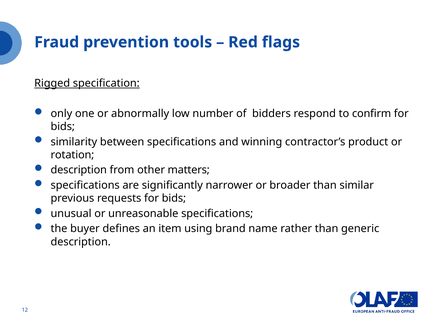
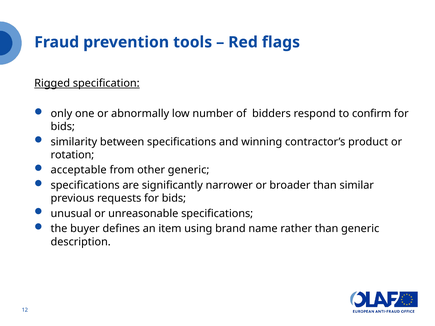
description at (79, 170): description -> acceptable
other matters: matters -> generic
